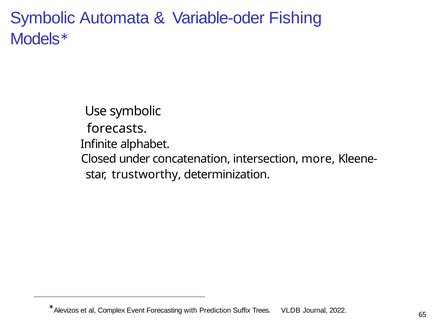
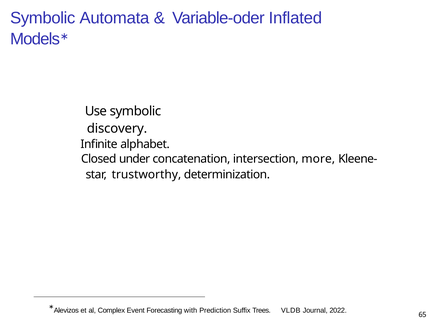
Fishing: Fishing -> Inflated
forecasts: forecasts -> discovery
